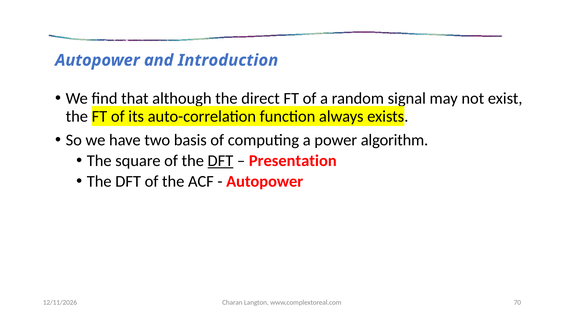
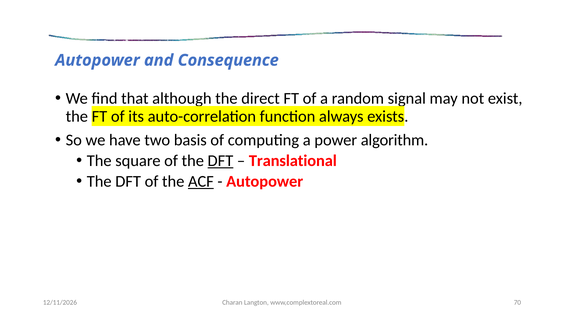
Introduction: Introduction -> Consequence
Presentation: Presentation -> Translational
ACF underline: none -> present
